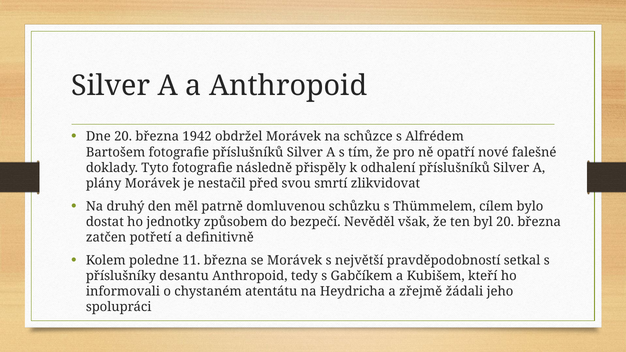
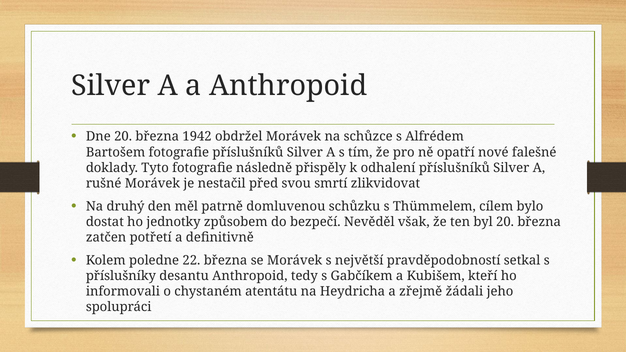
plány: plány -> rušné
11: 11 -> 22
